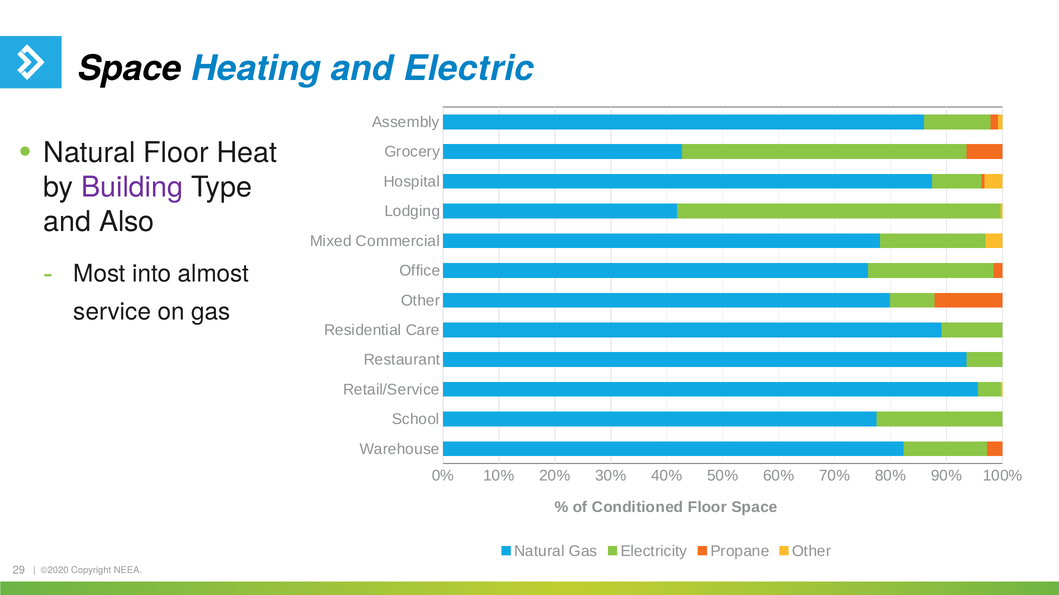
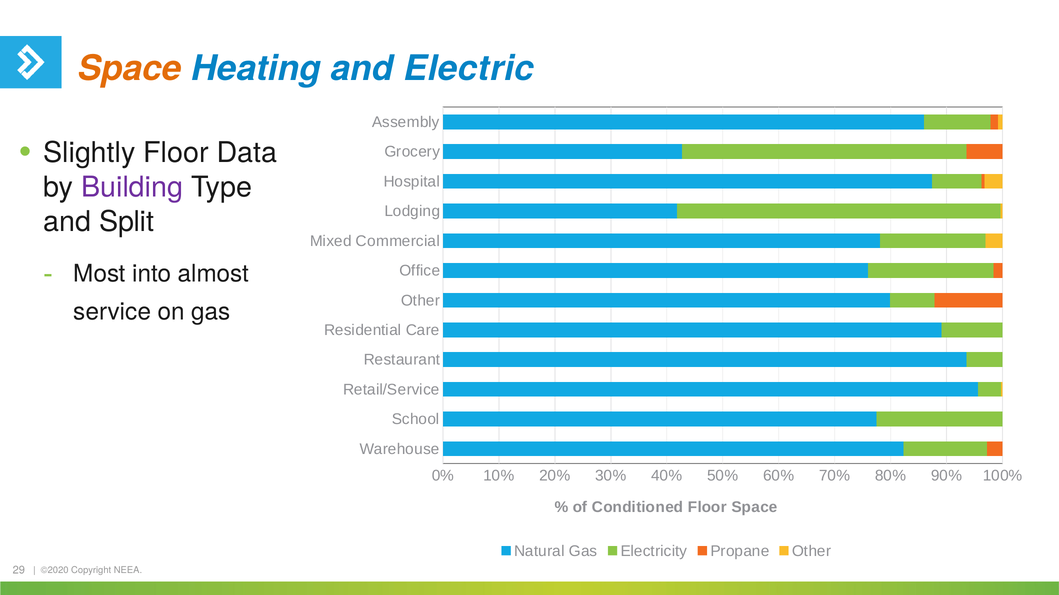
Space at (130, 69) colour: black -> orange
Natural at (89, 153): Natural -> Slightly
Heat: Heat -> Data
Also: Also -> Split
